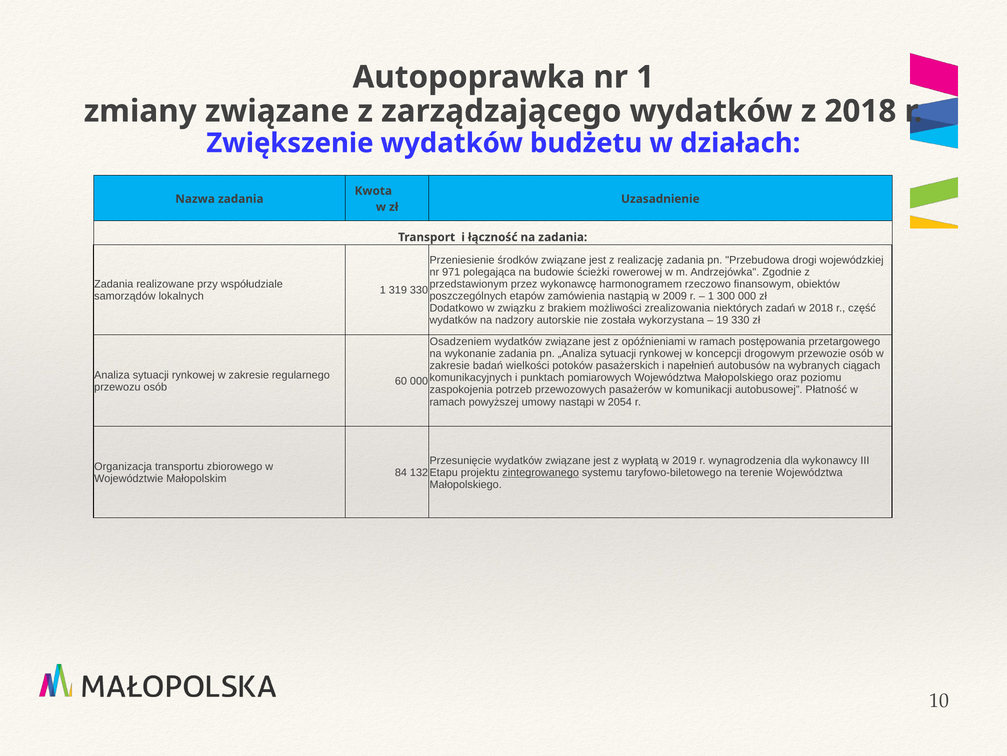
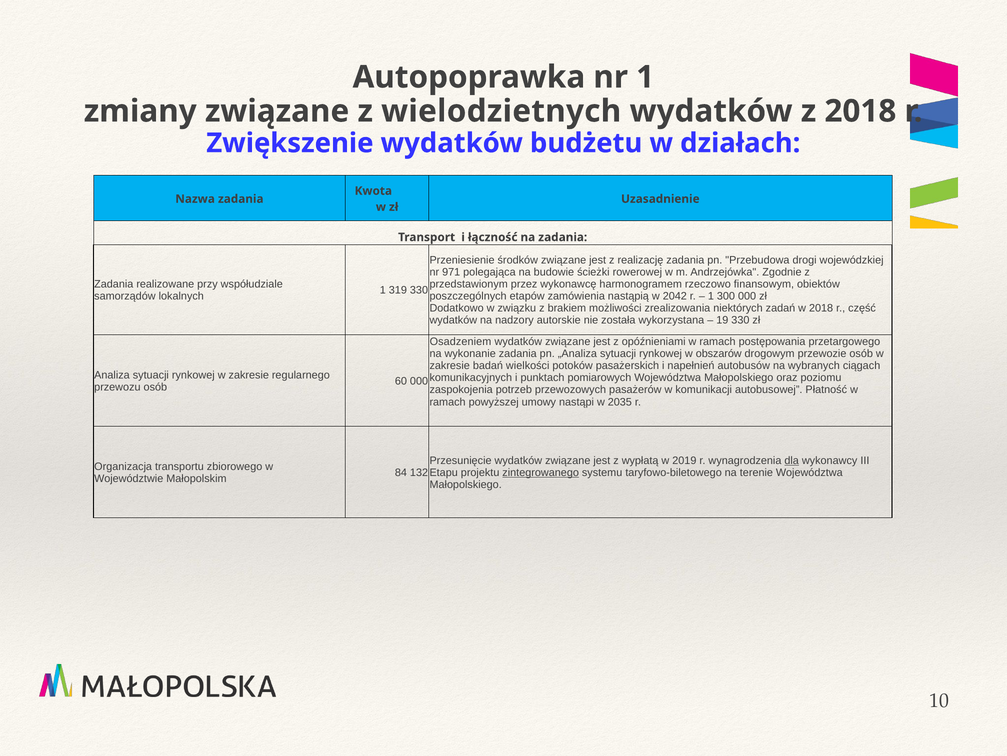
zarządzającego: zarządzającego -> wielodzietnych
2009: 2009 -> 2042
koncepcji: koncepcji -> obszarów
2054: 2054 -> 2035
dla underline: none -> present
